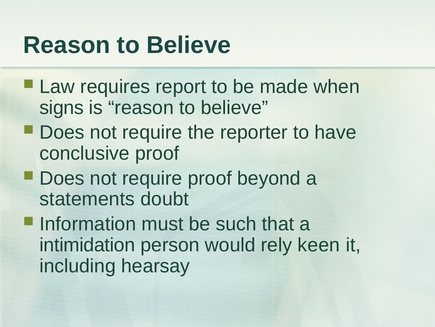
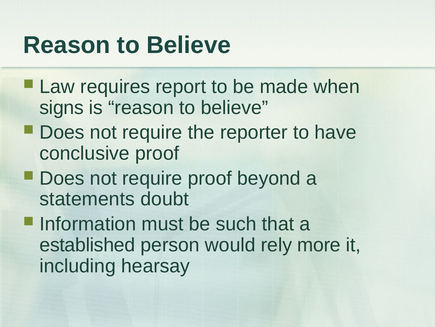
intimidation: intimidation -> established
keen: keen -> more
